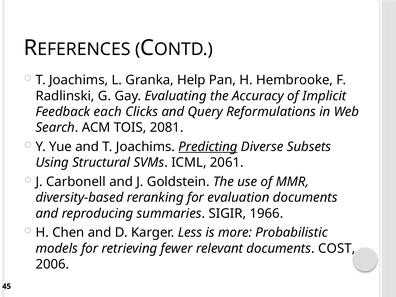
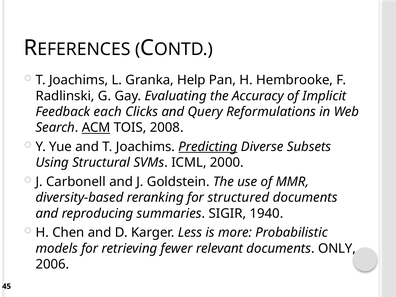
ACM underline: none -> present
2081: 2081 -> 2008
2061: 2061 -> 2000
evaluation: evaluation -> structured
1966: 1966 -> 1940
COST: COST -> ONLY
